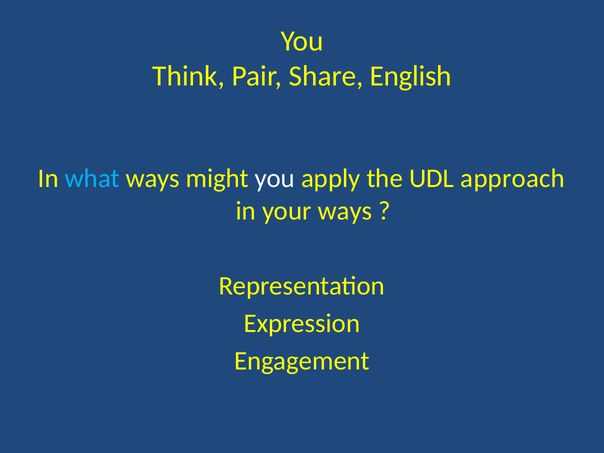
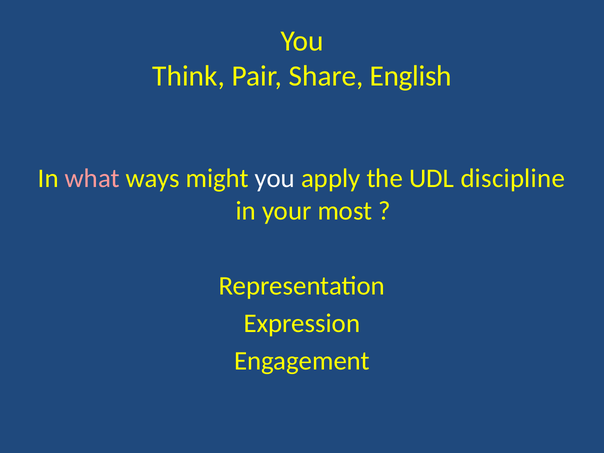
what colour: light blue -> pink
approach: approach -> discipline
your ways: ways -> most
